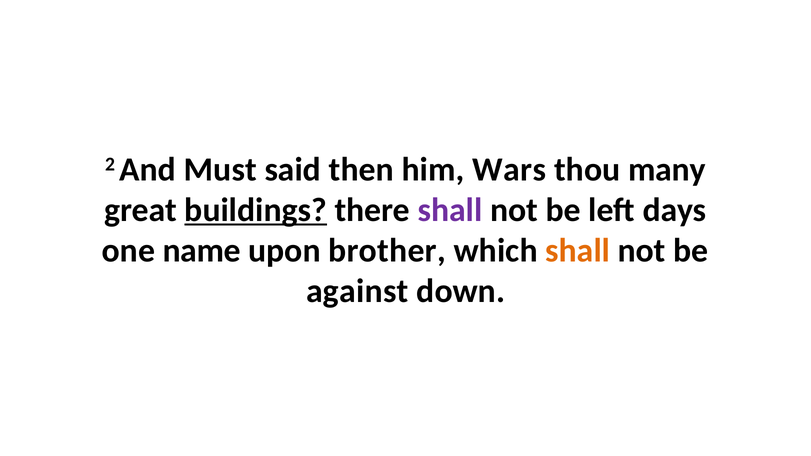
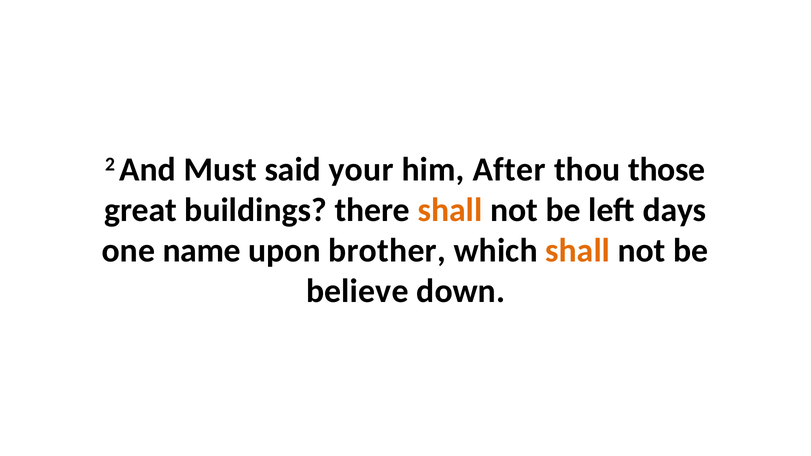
then: then -> your
Wars: Wars -> After
many: many -> those
buildings underline: present -> none
shall at (450, 210) colour: purple -> orange
against: against -> believe
